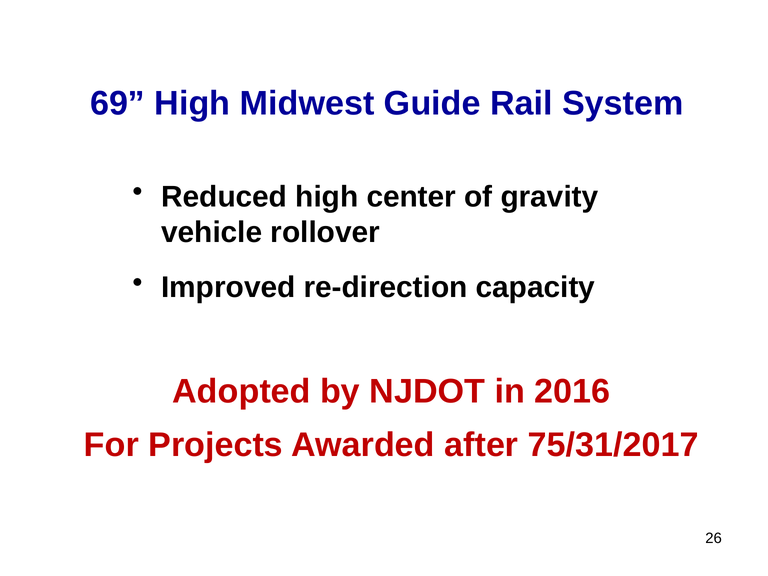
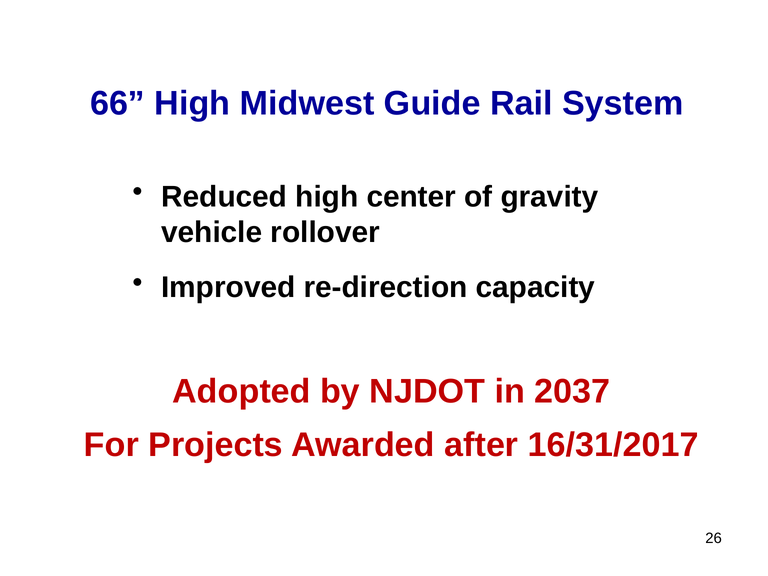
69: 69 -> 66
2016: 2016 -> 2037
75/31/2017: 75/31/2017 -> 16/31/2017
